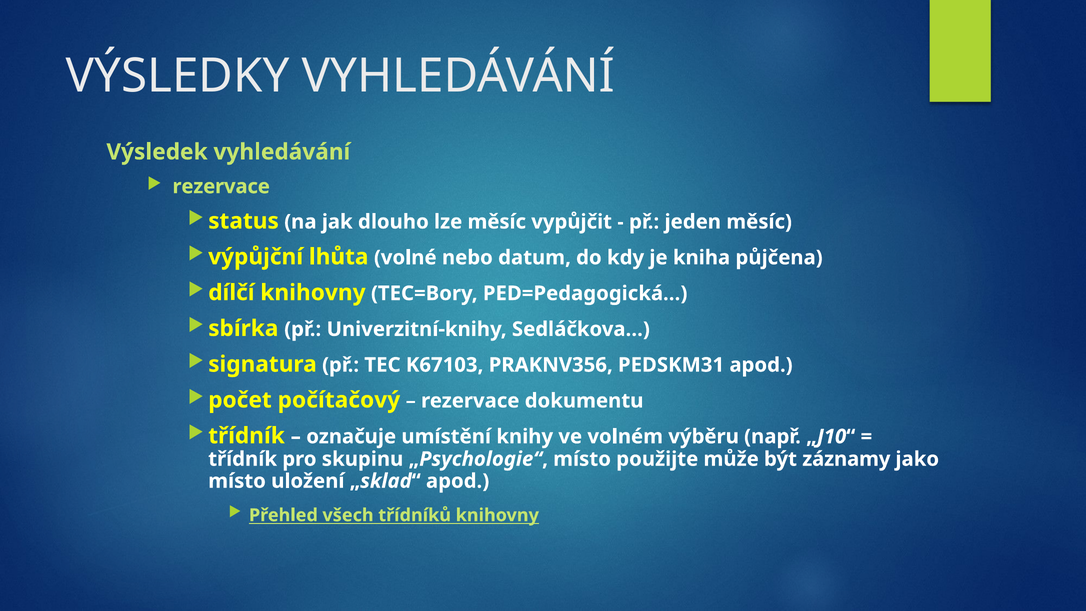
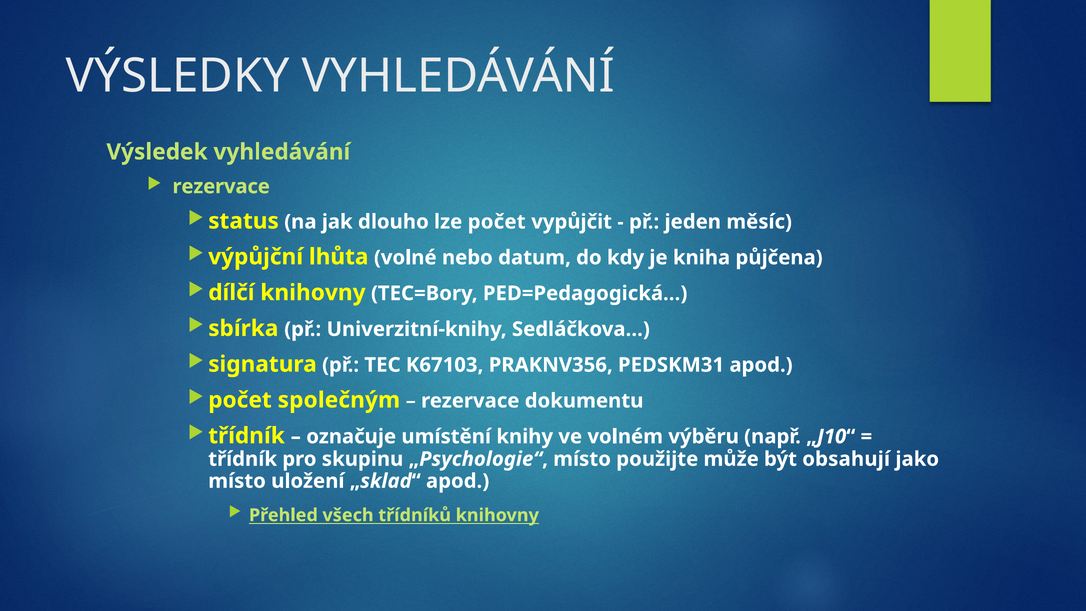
lze měsíc: měsíc -> počet
počítačový: počítačový -> společným
záznamy: záznamy -> obsahují
